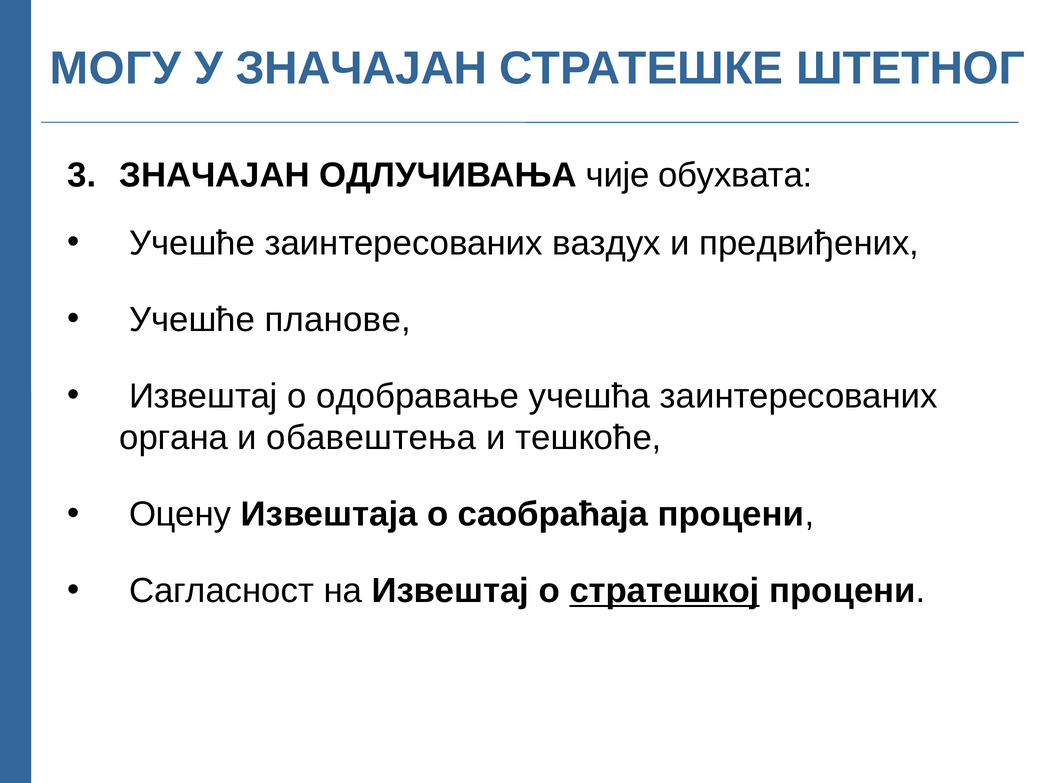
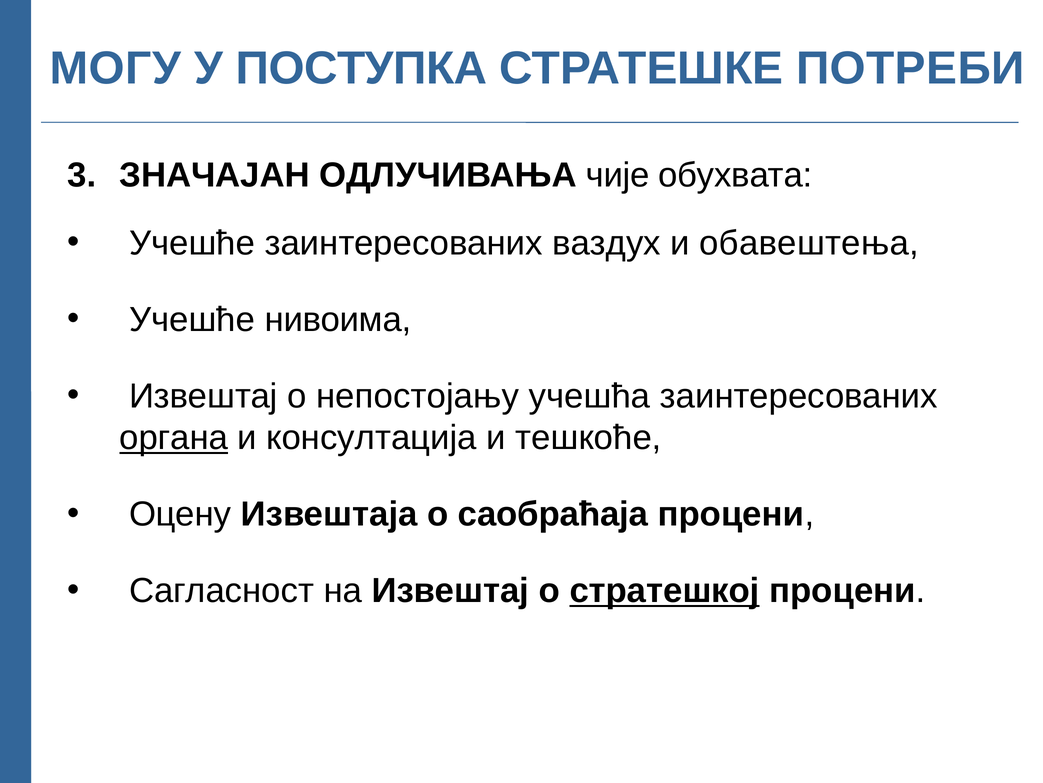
У ЗНАЧАЈАН: ЗНАЧАЈАН -> ПОСТУПКА
ШТЕТНОГ: ШТЕТНОГ -> ПОТРЕБИ
предвиђених: предвиђених -> обавештења
планове: планове -> нивоима
одобравање: одобравање -> непостојању
органа underline: none -> present
обавештења: обавештења -> консултација
